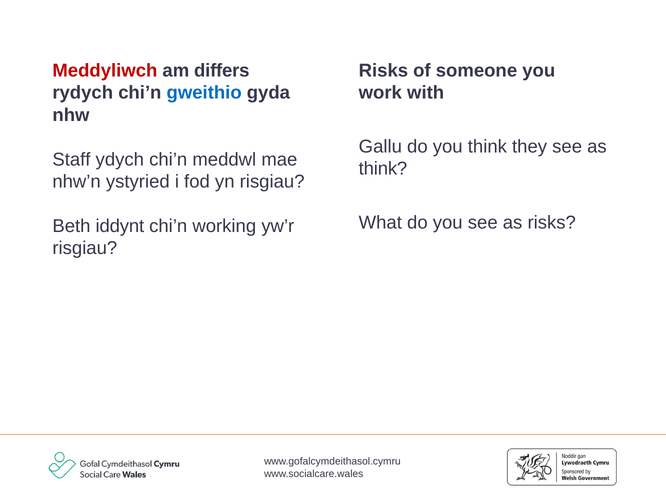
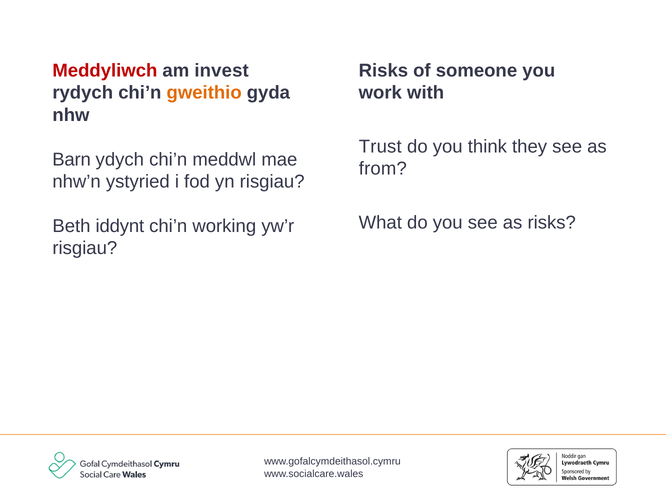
differs: differs -> invest
gweithio colour: blue -> orange
Gallu: Gallu -> Trust
Staff: Staff -> Barn
think at (383, 169): think -> from
